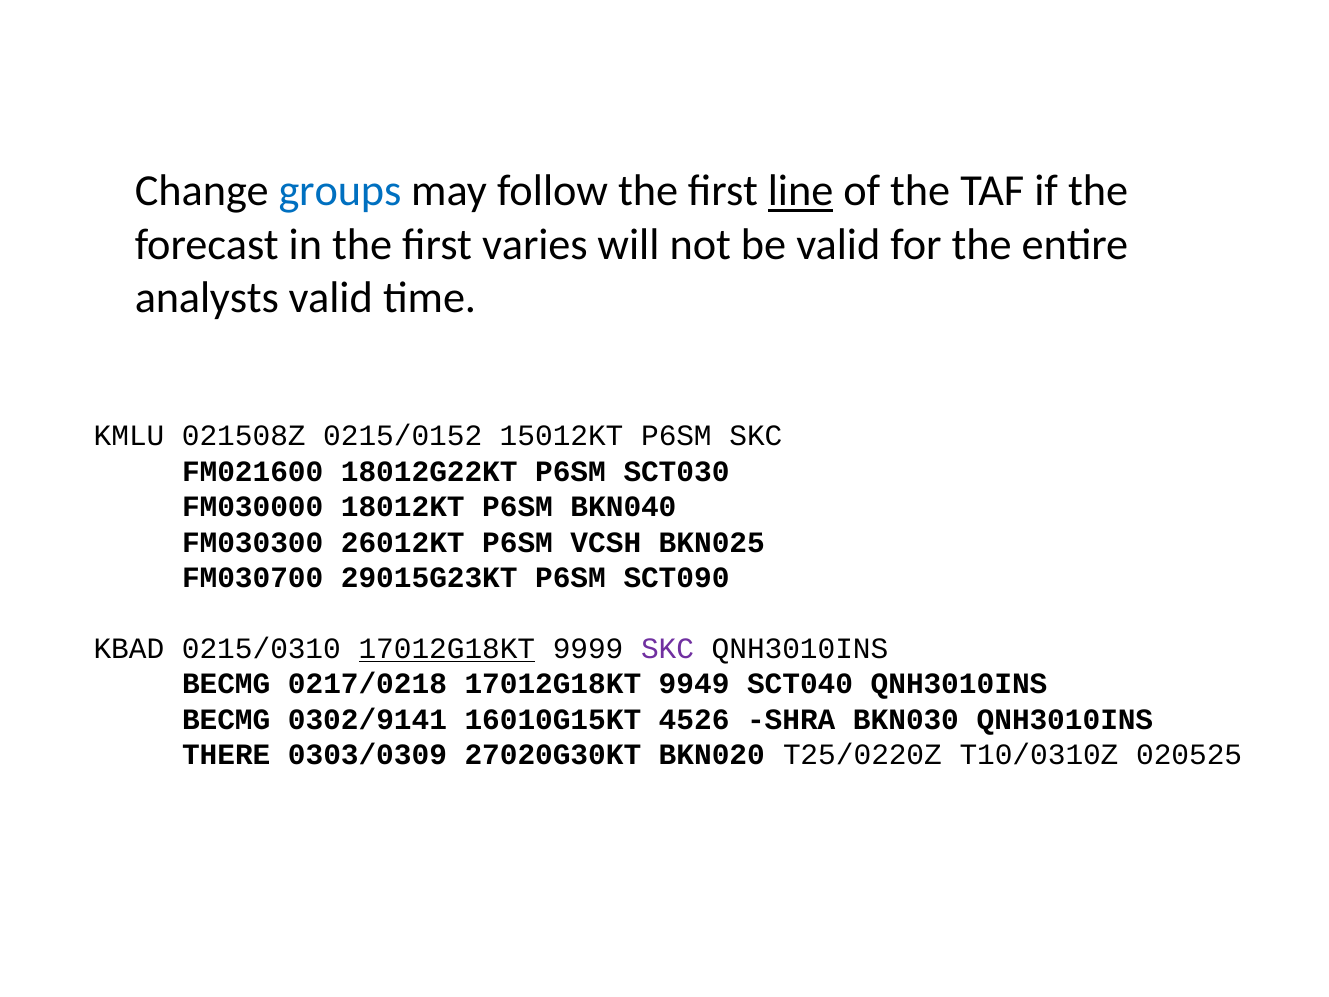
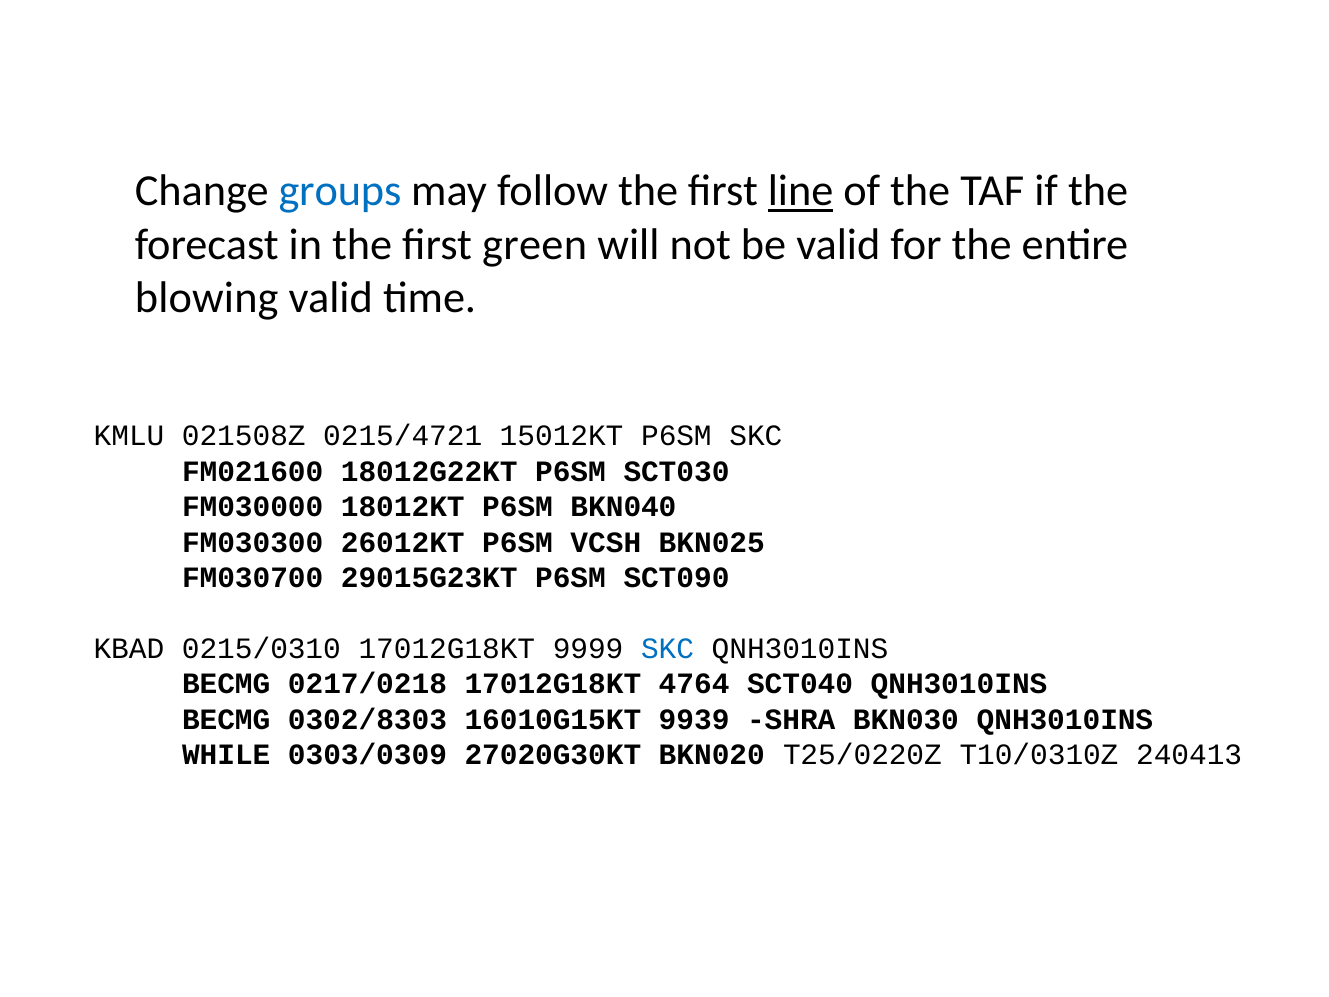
varies: varies -> green
analysts: analysts -> blowing
0215/0152: 0215/0152 -> 0215/4721
17012G18KT at (447, 649) underline: present -> none
SKC at (668, 649) colour: purple -> blue
9949: 9949 -> 4764
0302/9141: 0302/9141 -> 0302/8303
4526: 4526 -> 9939
THERE: THERE -> WHILE
020525: 020525 -> 240413
